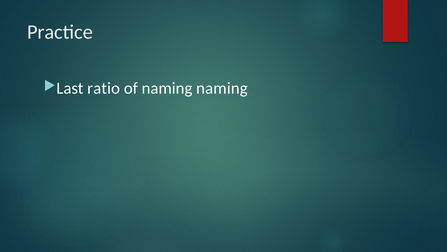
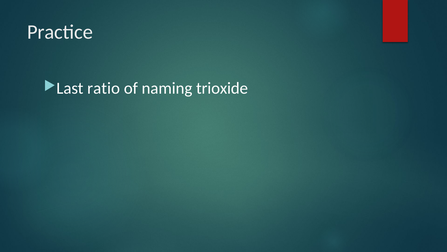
naming naming: naming -> trioxide
